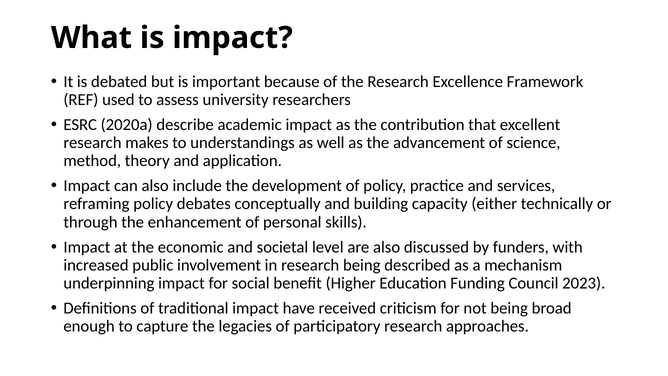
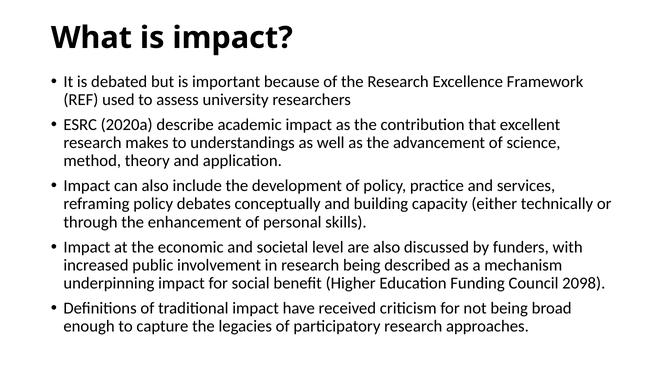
2023: 2023 -> 2098
